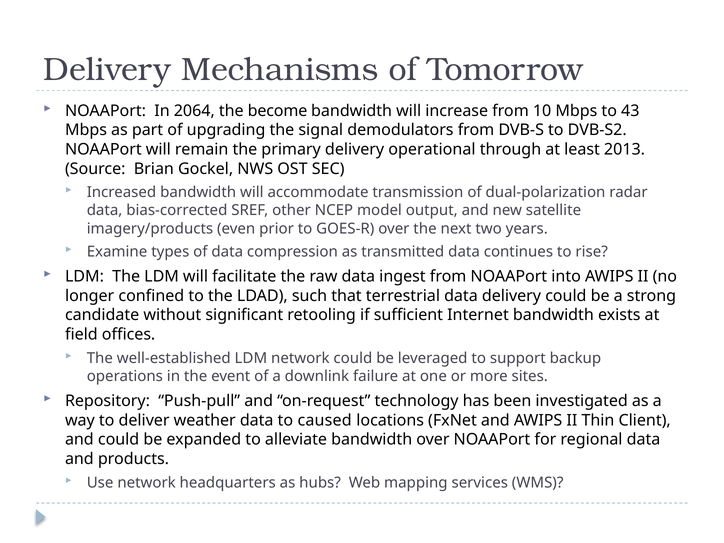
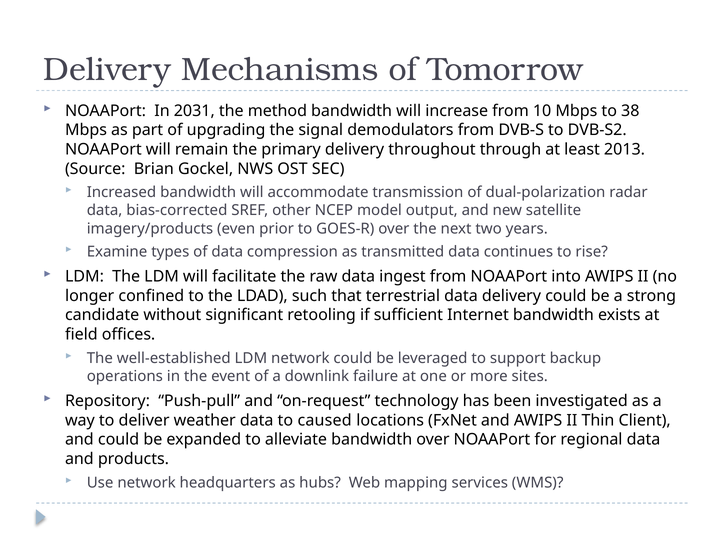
2064: 2064 -> 2031
become: become -> method
43: 43 -> 38
operational: operational -> throughout
